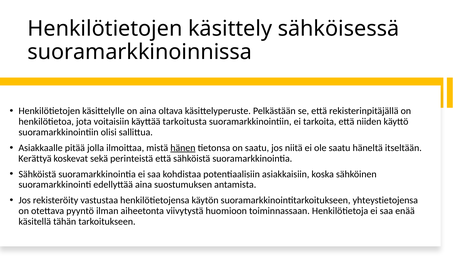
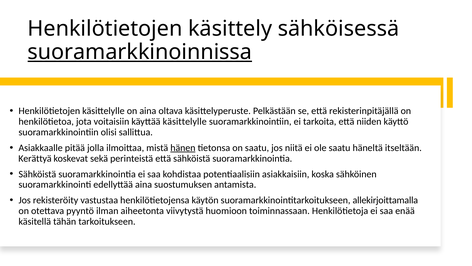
suoramarkkinoinnissa underline: none -> present
käyttää tarkoitusta: tarkoitusta -> käsittelylle
yhteystietojensa: yhteystietojensa -> allekirjoittamalla
